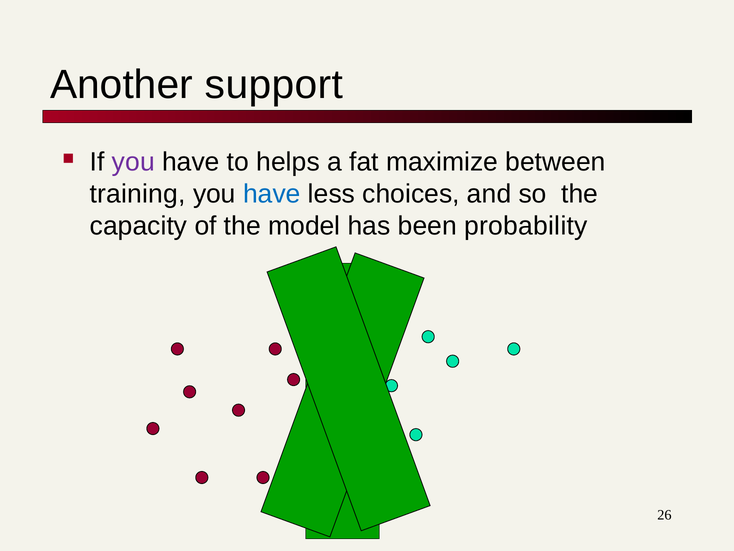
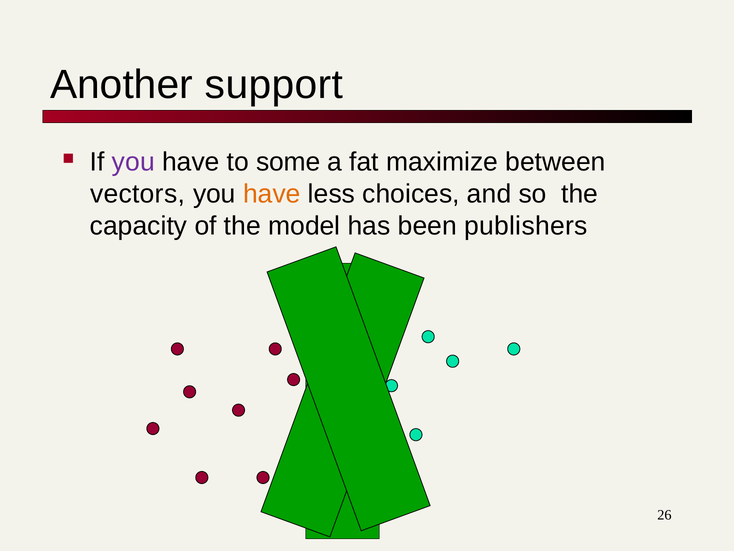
helps: helps -> some
training: training -> vectors
have at (272, 194) colour: blue -> orange
probability: probability -> publishers
